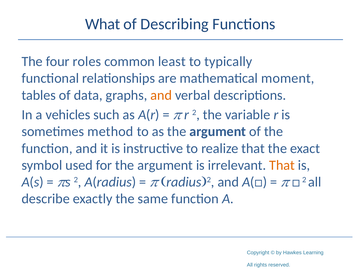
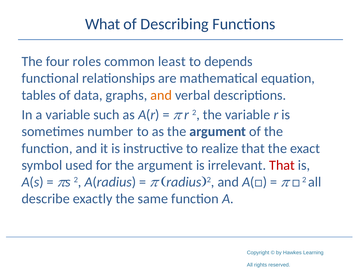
typically: typically -> depends
moment: moment -> equation
a vehicles: vehicles -> variable
method: method -> number
That at (282, 166) colour: orange -> red
